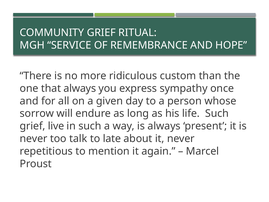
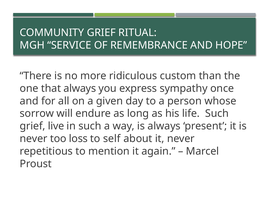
talk: talk -> loss
late: late -> self
